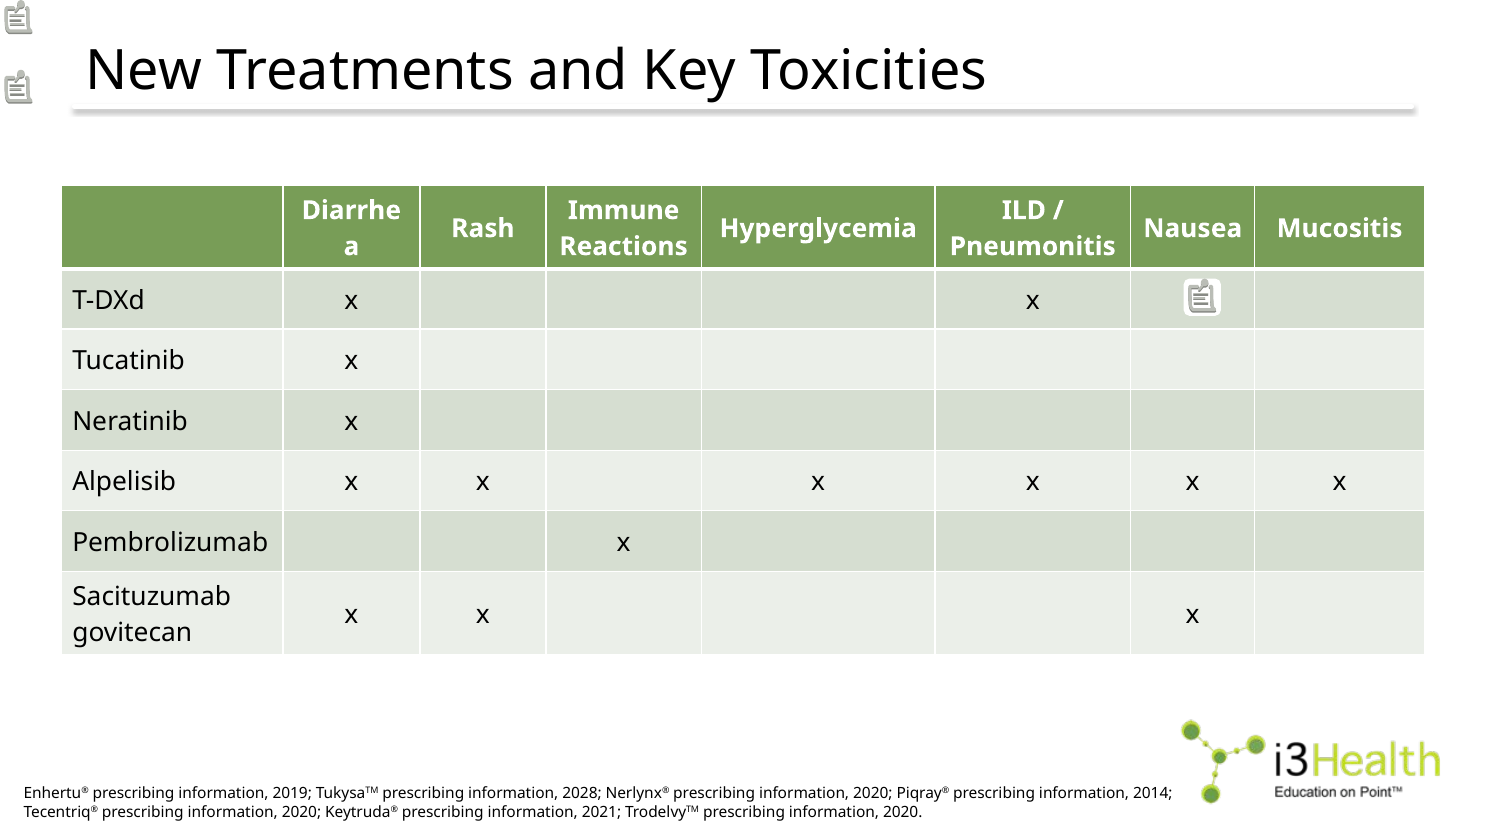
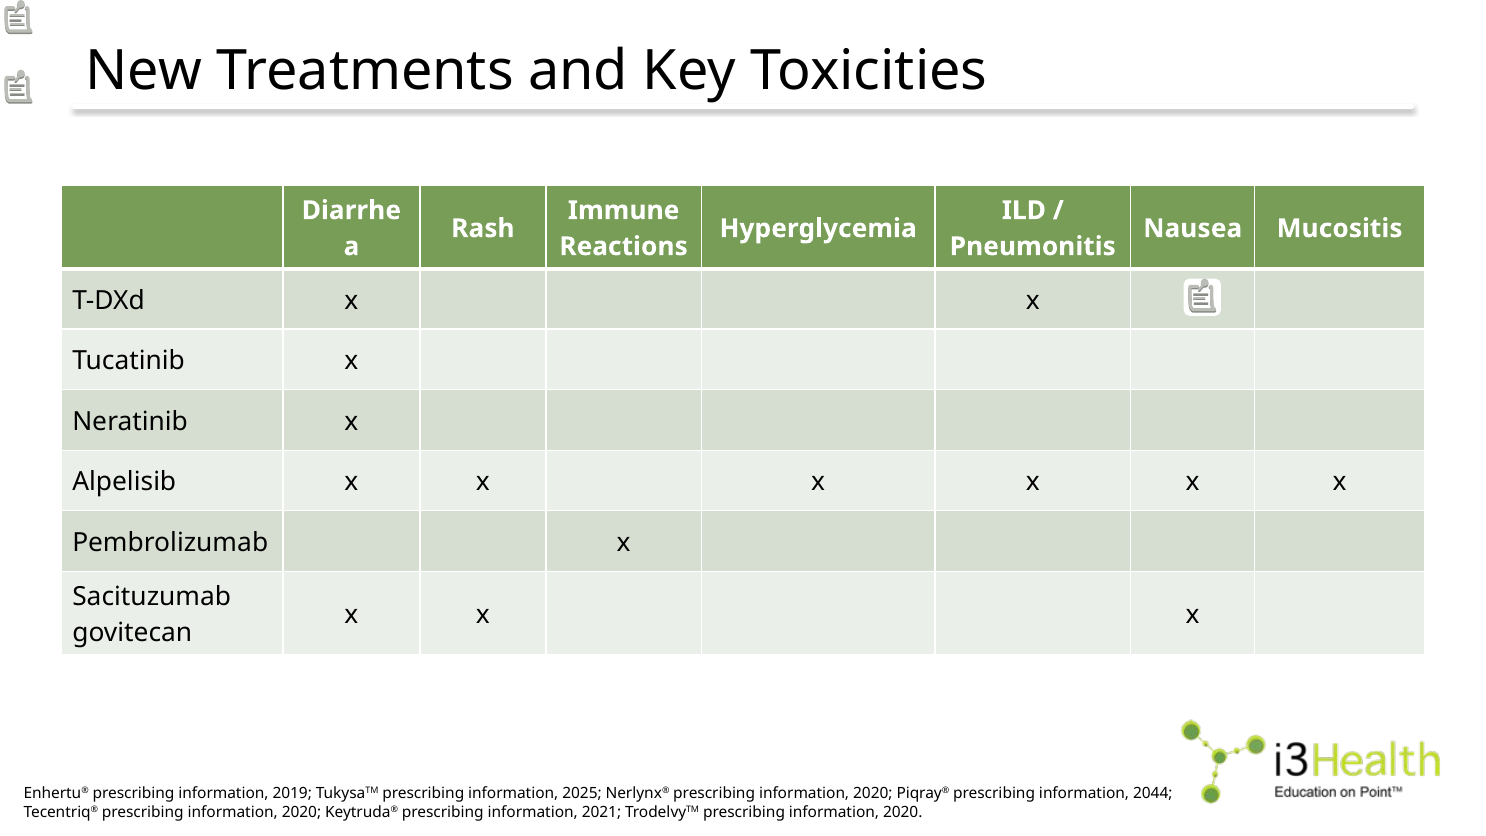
2028: 2028 -> 2025
2014: 2014 -> 2044
